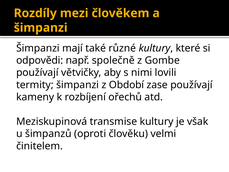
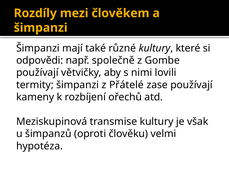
Období: Období -> Přátelé
činitelem: činitelem -> hypotéza
